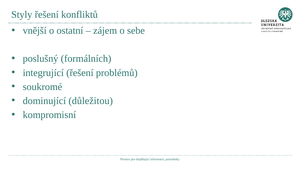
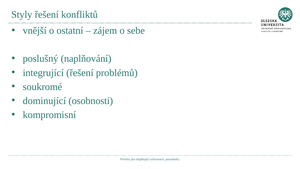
formálních: formálních -> naplňování
důležitou: důležitou -> osobnosti
